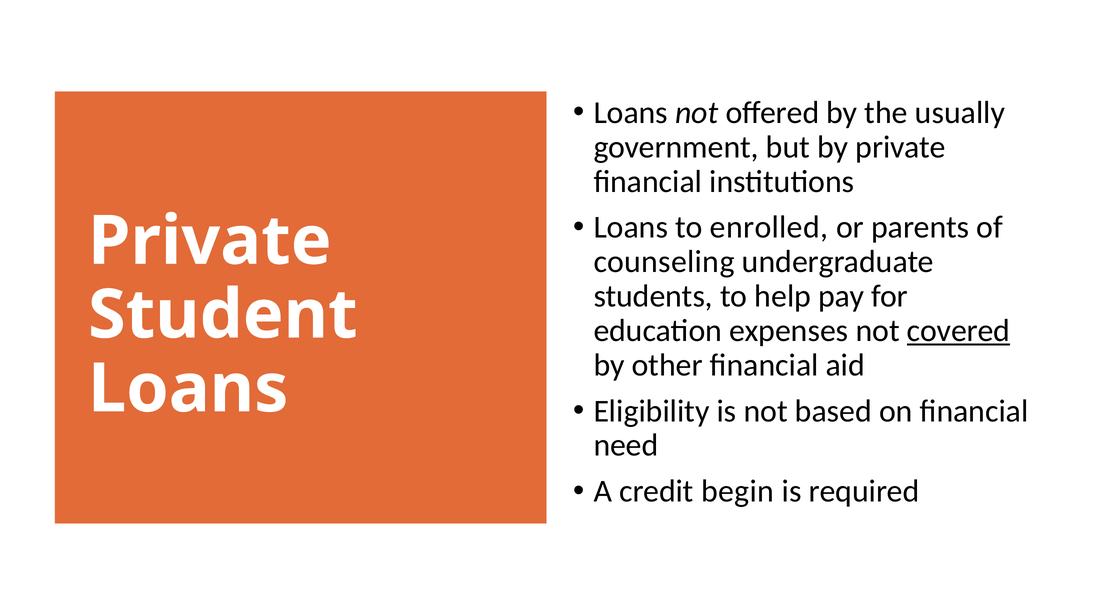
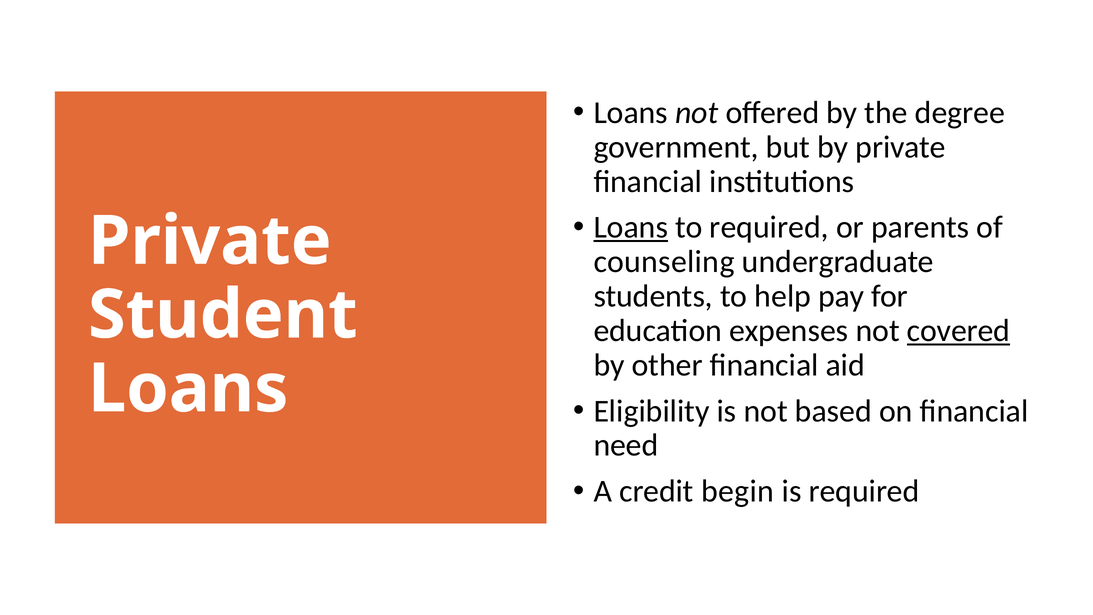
usually: usually -> degree
Loans at (631, 227) underline: none -> present
to enrolled: enrolled -> required
